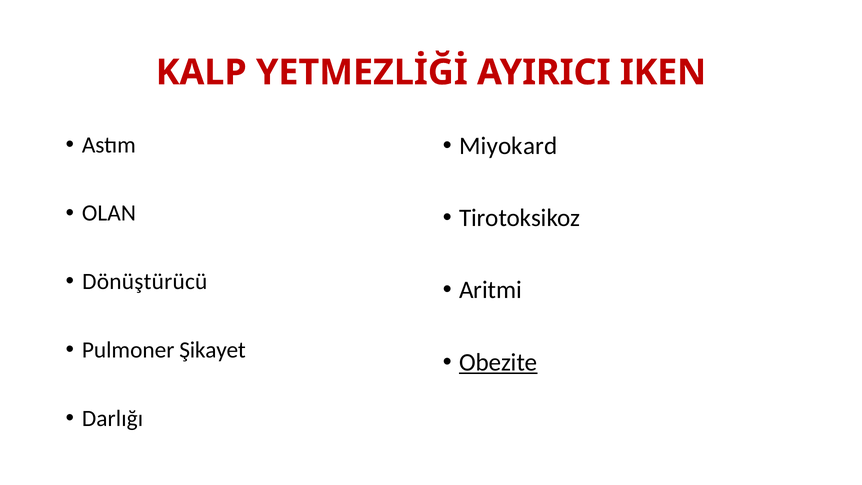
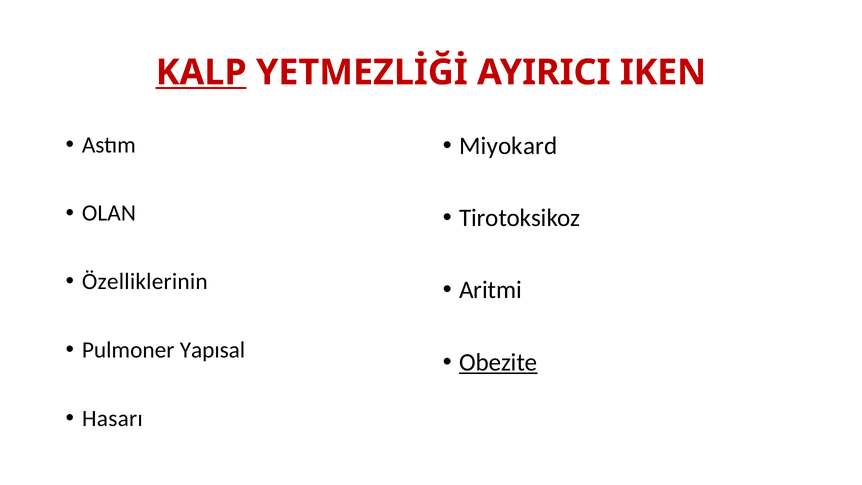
KALP underline: none -> present
Dönüştürücü: Dönüştürücü -> Özelliklerinin
Şikayet: Şikayet -> Yapısal
Darlığı: Darlığı -> Hasarı
